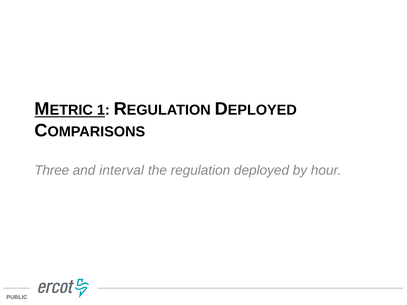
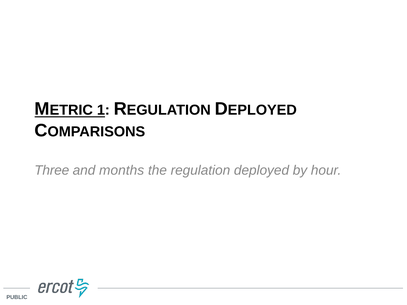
interval: interval -> months
